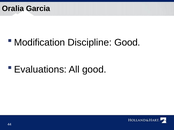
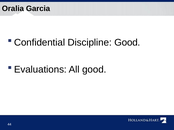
Modification: Modification -> Confidential
